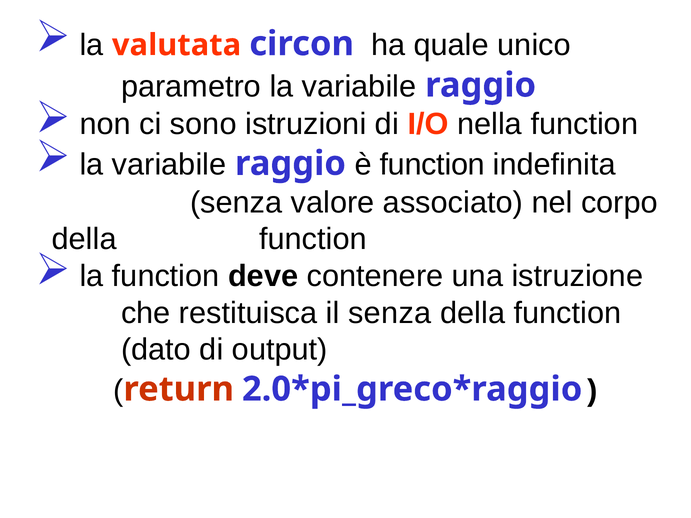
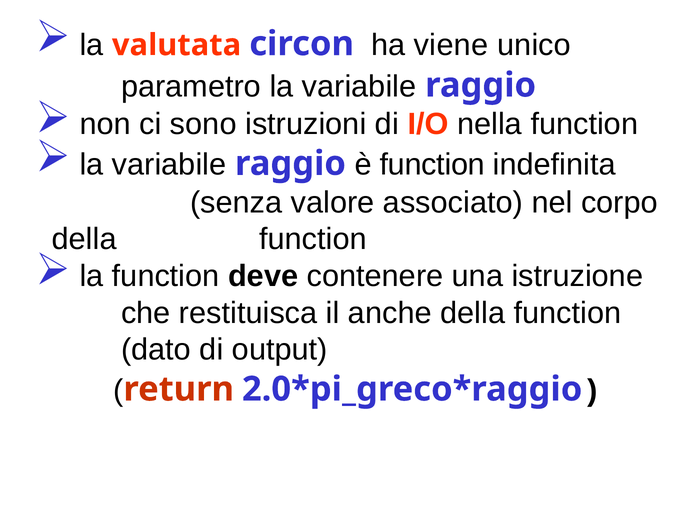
quale: quale -> viene
il senza: senza -> anche
